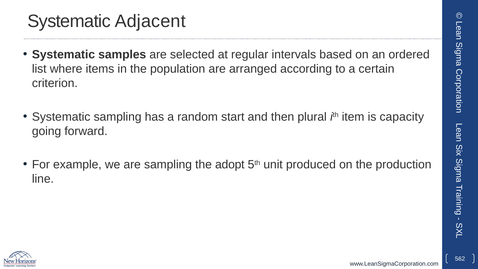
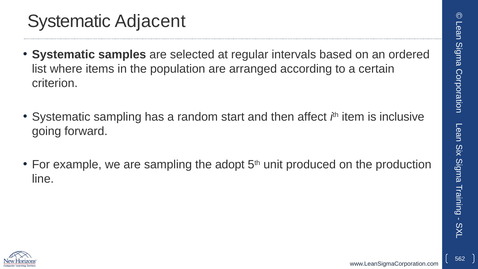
plural: plural -> affect
capacity: capacity -> inclusive
